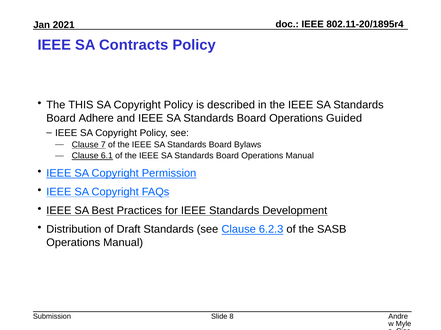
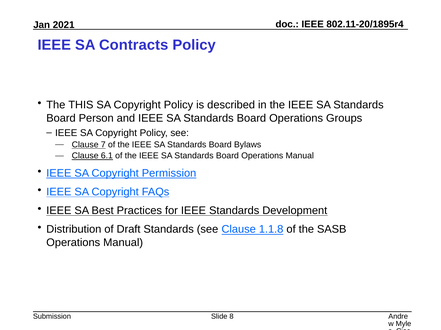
Adhere: Adhere -> Person
Guided: Guided -> Groups
6.2.3: 6.2.3 -> 1.1.8
